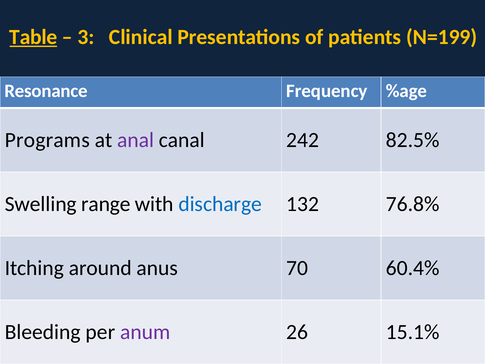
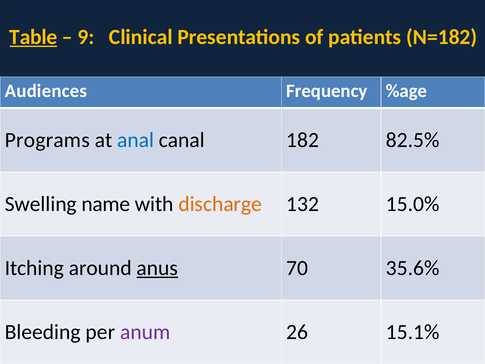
3: 3 -> 9
N=199: N=199 -> N=182
Resonance: Resonance -> Audiences
anal colour: purple -> blue
242: 242 -> 182
range: range -> name
discharge colour: blue -> orange
76.8%: 76.8% -> 15.0%
anus underline: none -> present
60.4%: 60.4% -> 35.6%
